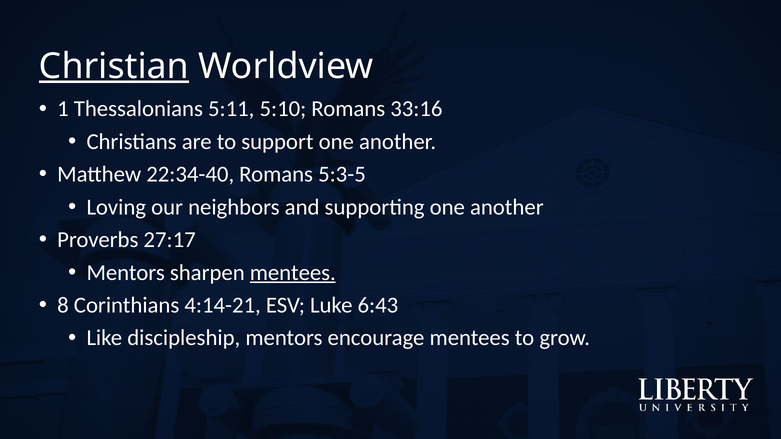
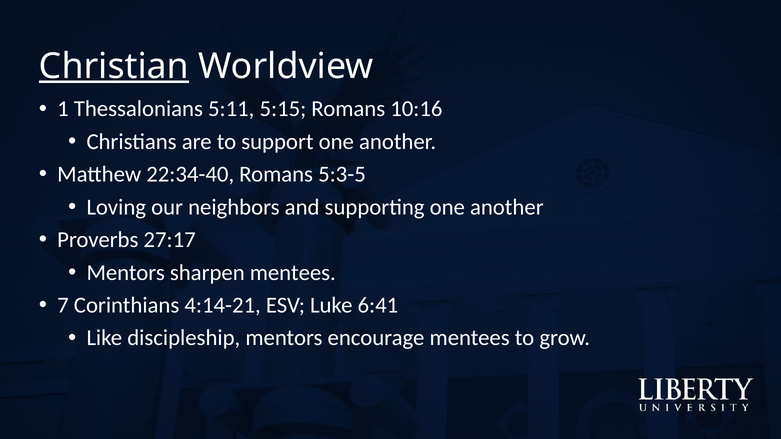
5:10: 5:10 -> 5:15
33:16: 33:16 -> 10:16
mentees at (293, 273) underline: present -> none
8: 8 -> 7
6:43: 6:43 -> 6:41
